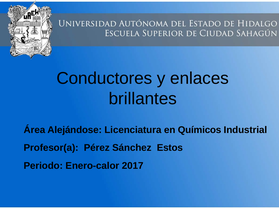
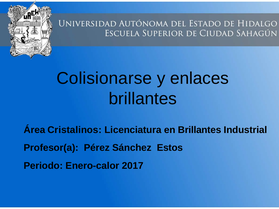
Conductores: Conductores -> Colisionarse
Alejándose: Alejándose -> Cristalinos
en Químicos: Químicos -> Brillantes
